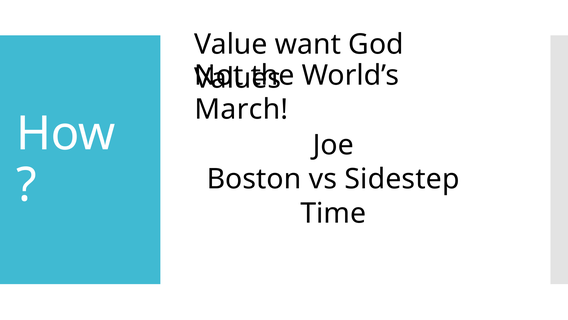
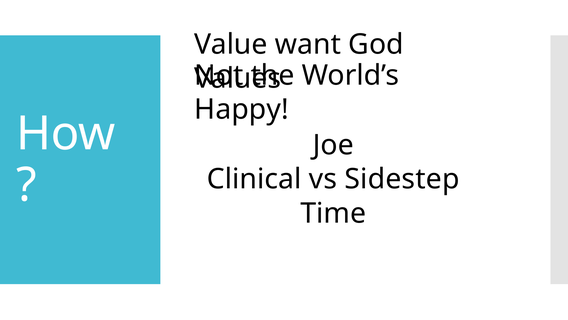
March: March -> Happy
Boston: Boston -> Clinical
